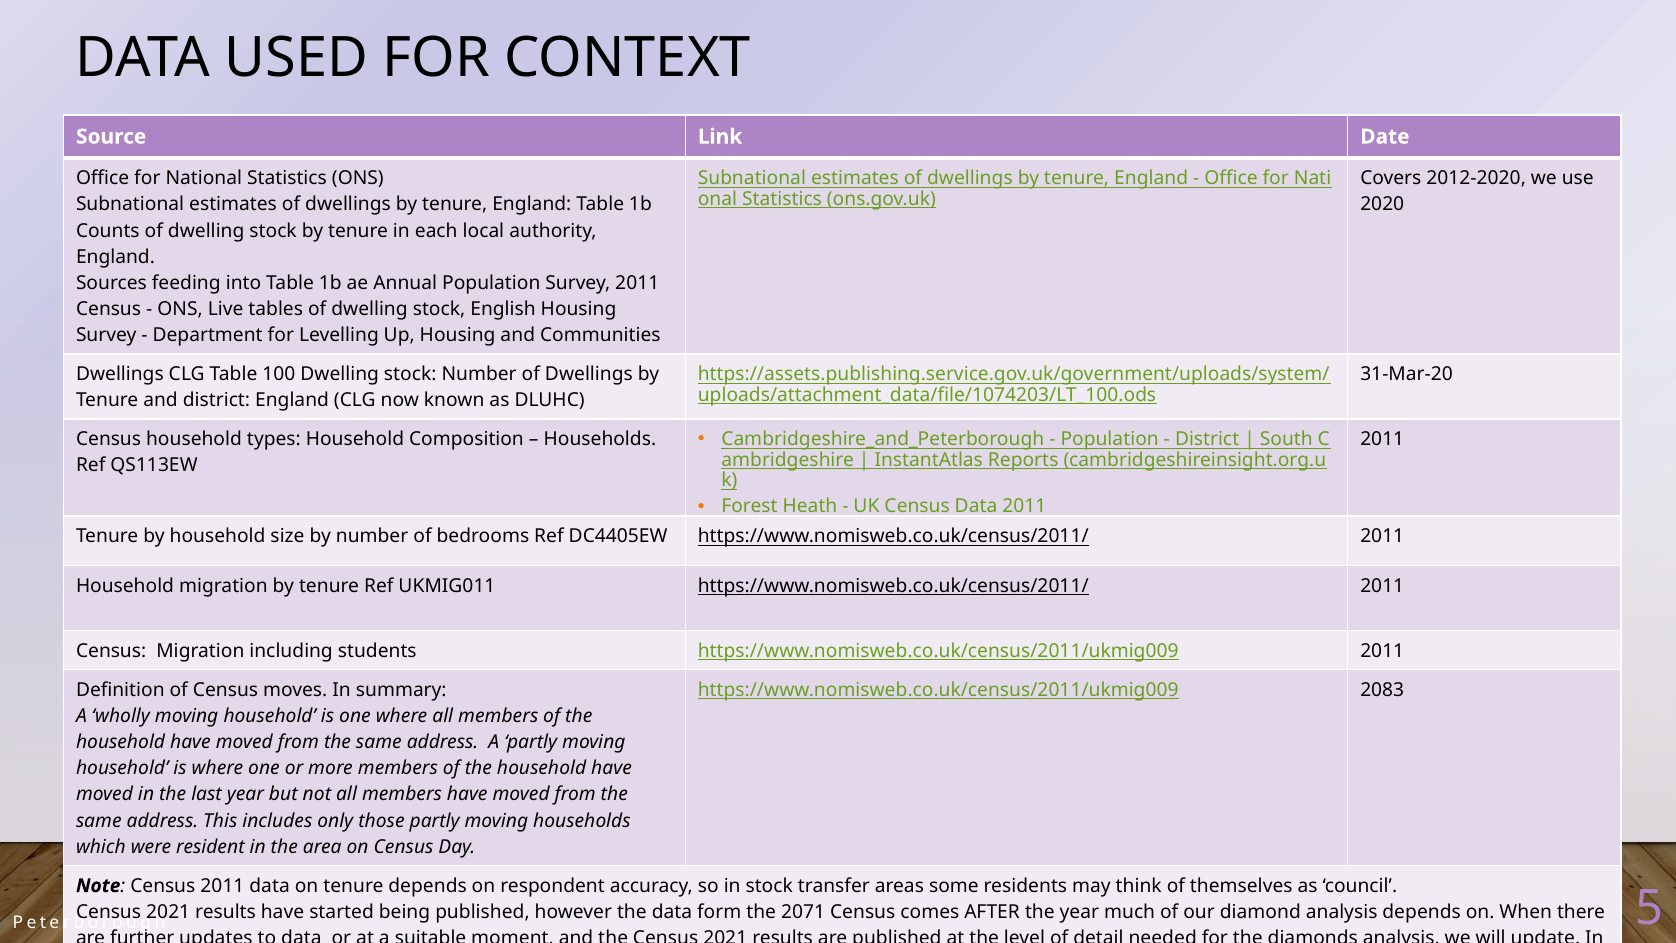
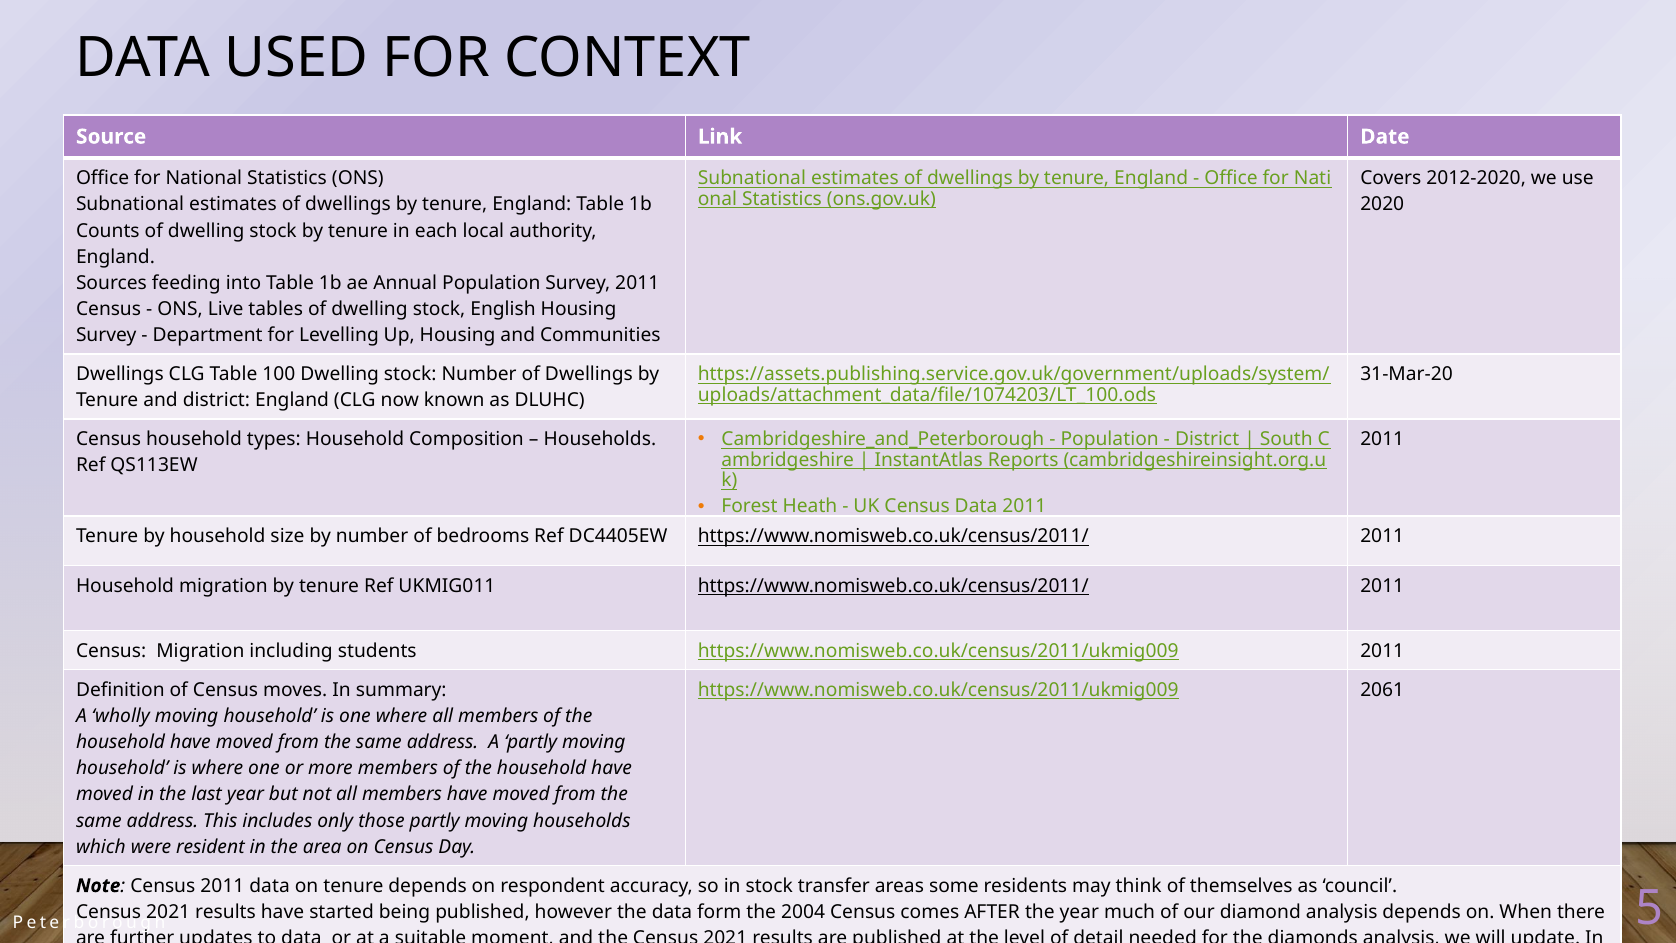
2083: 2083 -> 2061
2071: 2071 -> 2004
